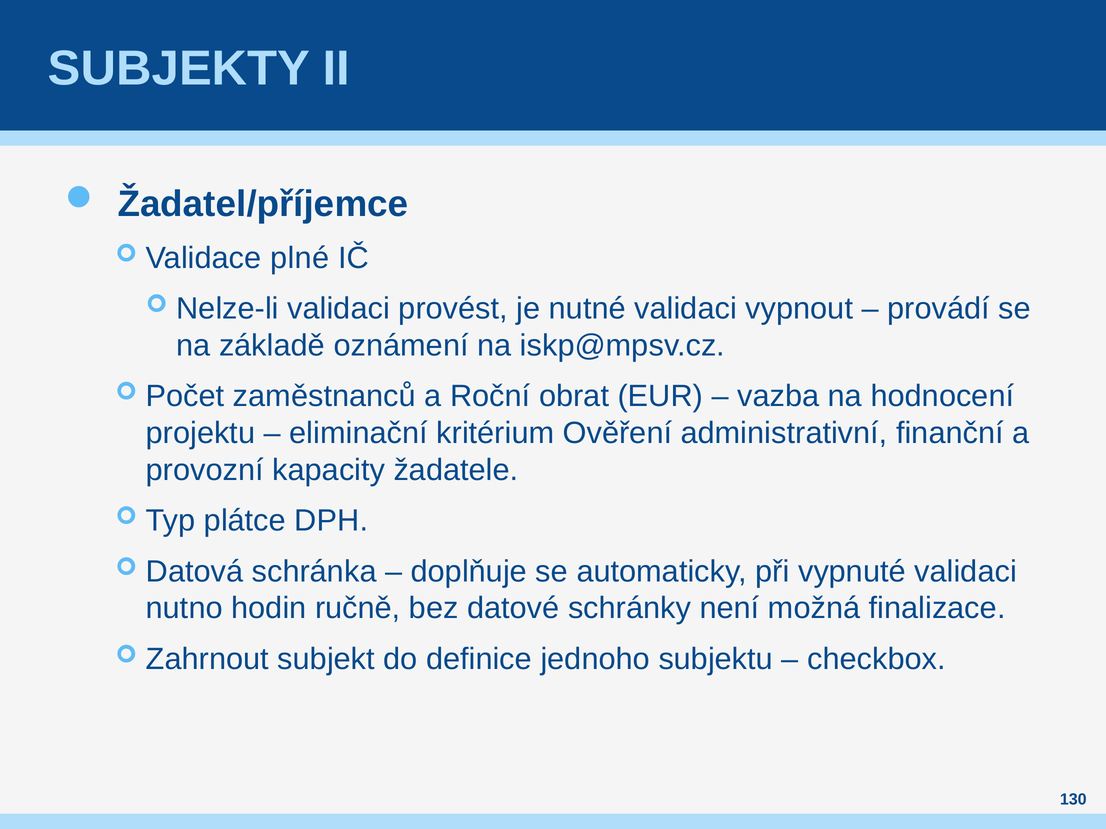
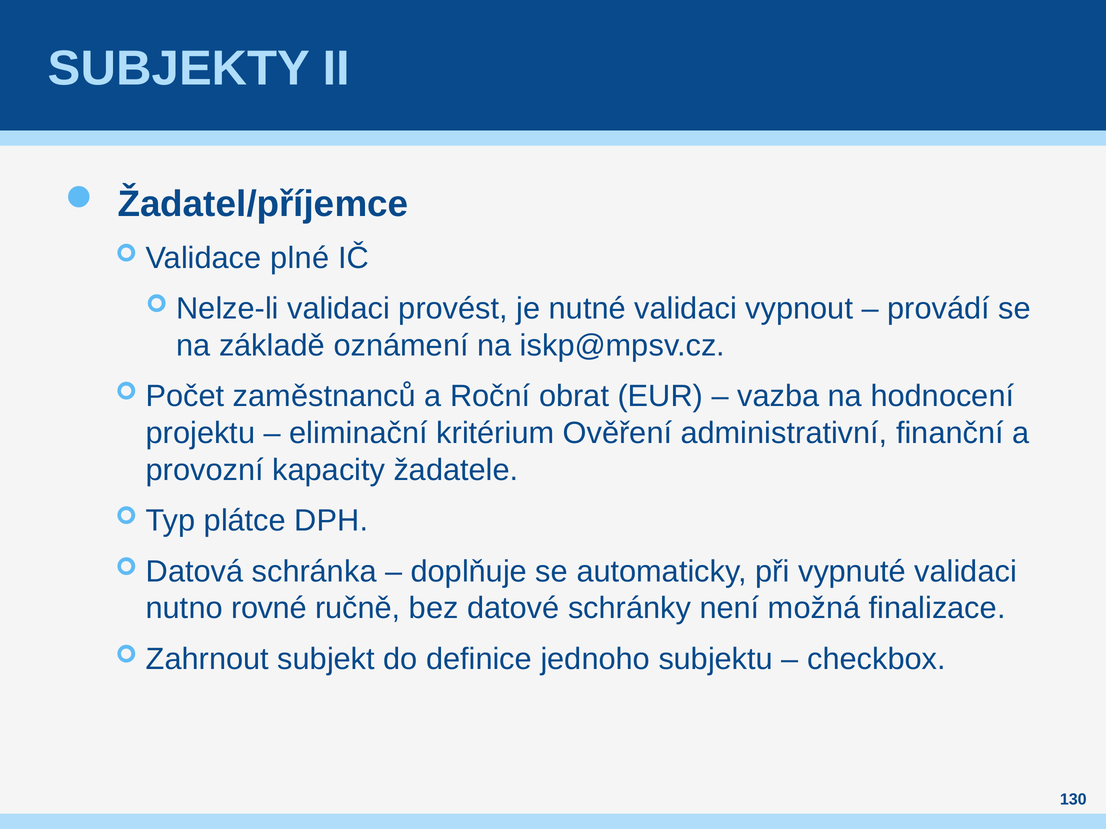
hodin: hodin -> rovné
